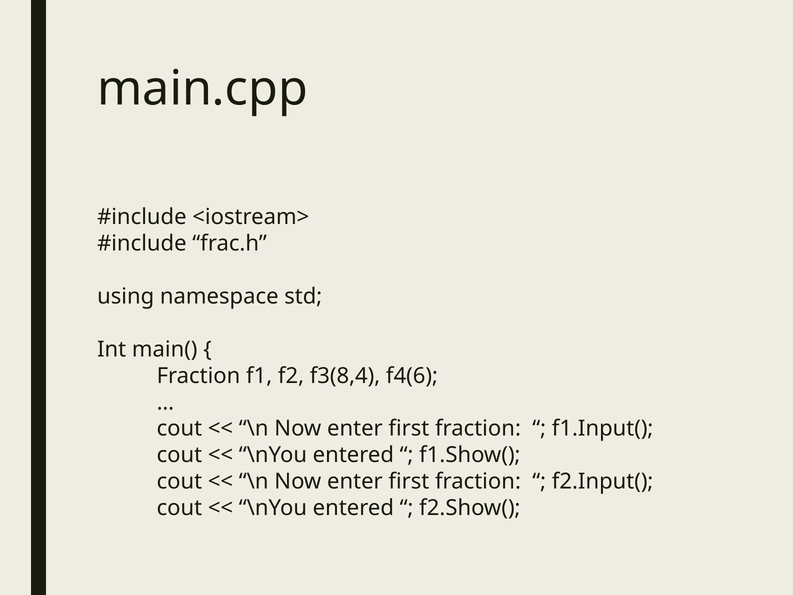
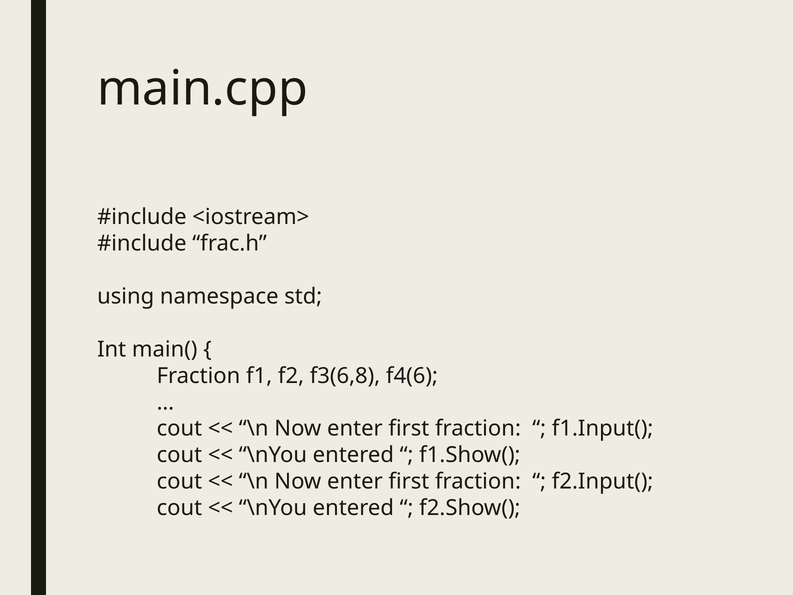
f3(8,4: f3(8,4 -> f3(6,8
